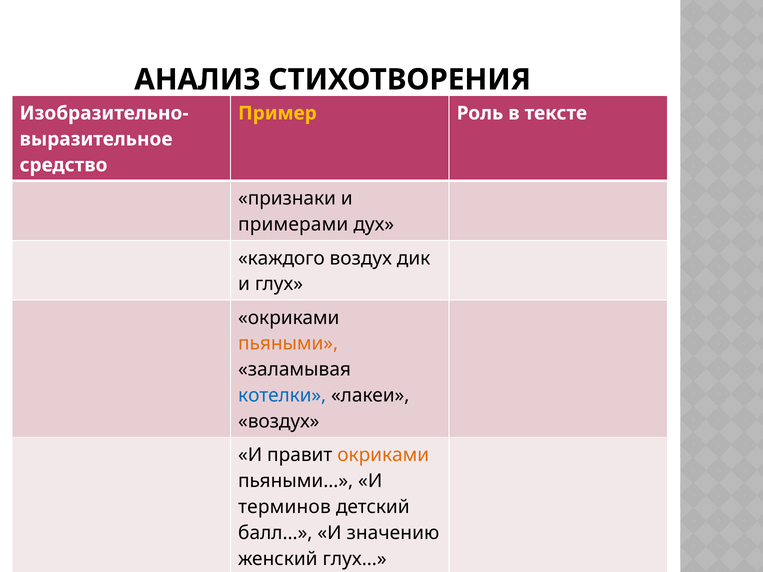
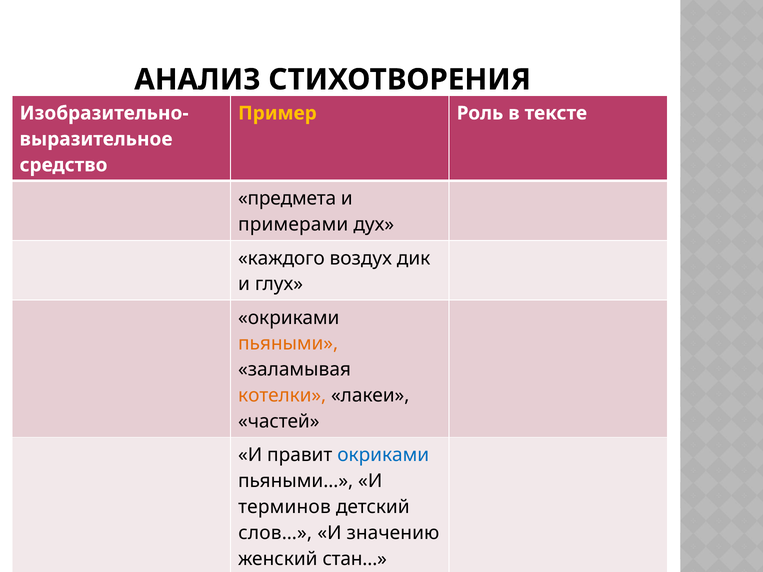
признаки: признаки -> предмета
котелки colour: blue -> orange
воздух at (279, 422): воздух -> частей
окриками at (383, 455) colour: orange -> blue
балл…: балл… -> слов…
глух…: глух… -> стан…
